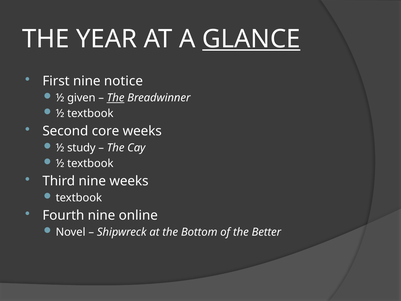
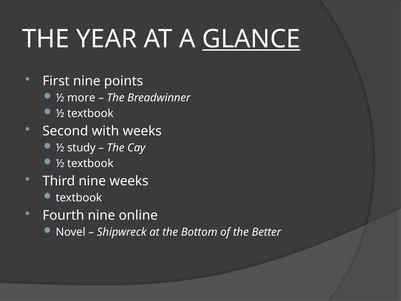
notice: notice -> points
given: given -> more
The at (116, 98) underline: present -> none
core: core -> with
